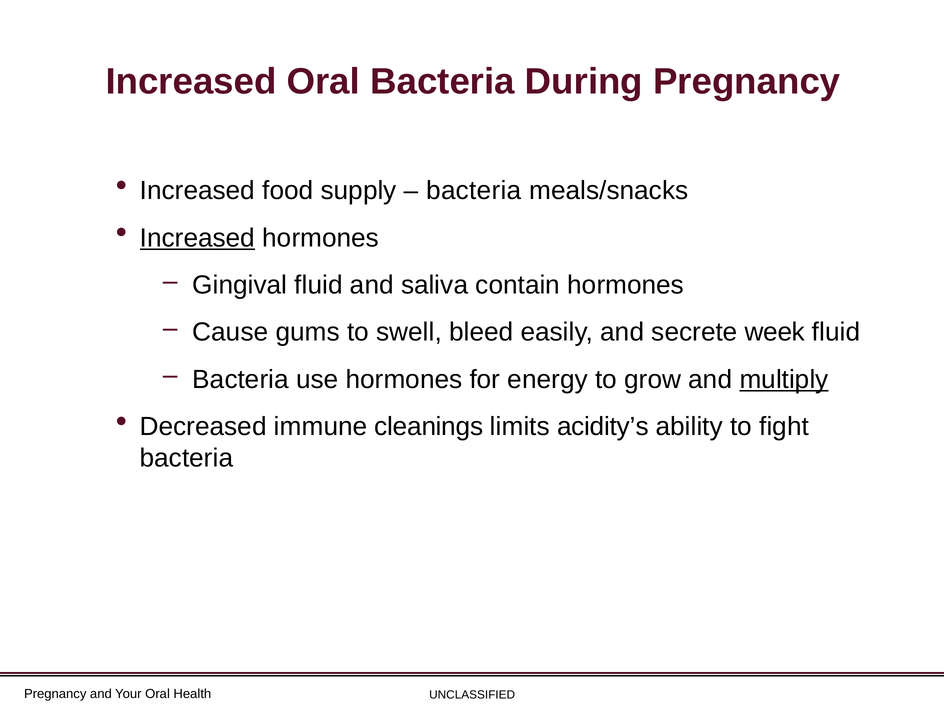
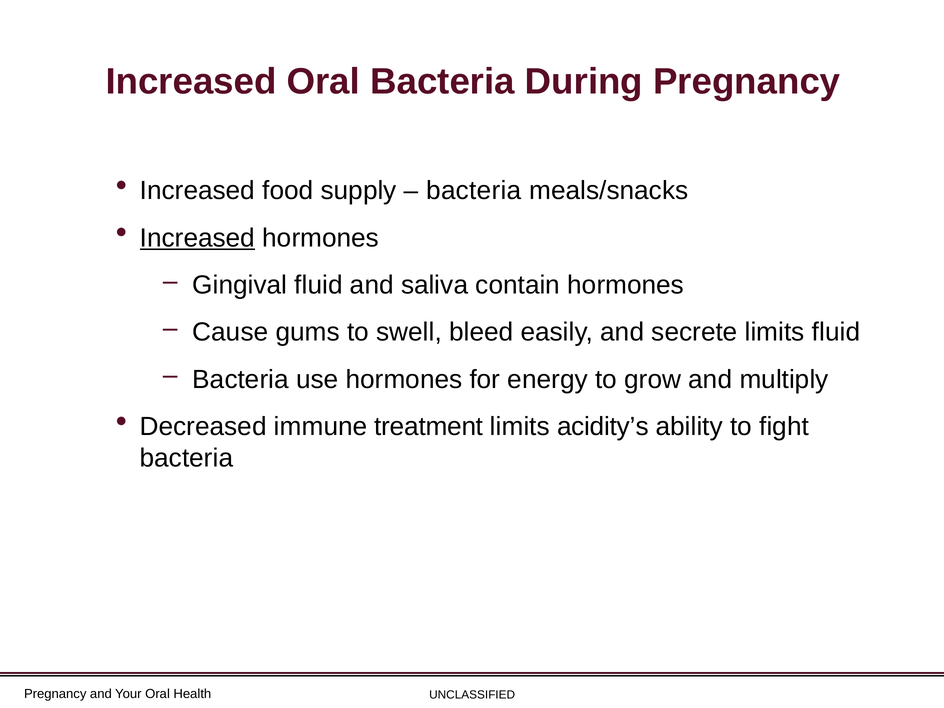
secrete week: week -> limits
multiply underline: present -> none
cleanings: cleanings -> treatment
